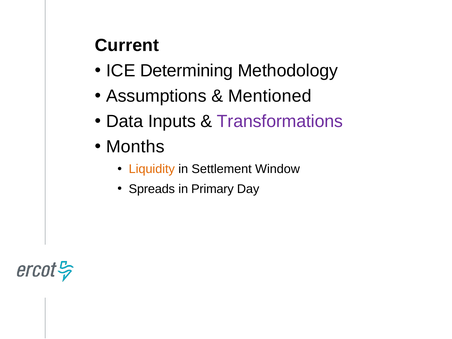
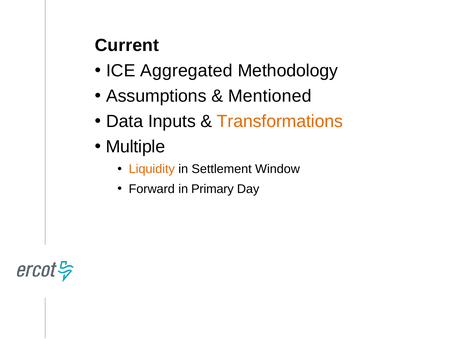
Determining: Determining -> Aggregated
Transformations colour: purple -> orange
Months: Months -> Multiple
Spreads: Spreads -> Forward
